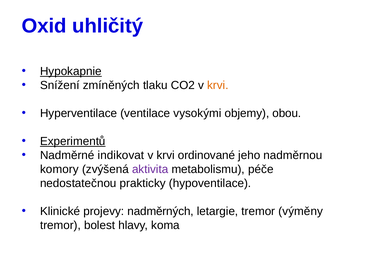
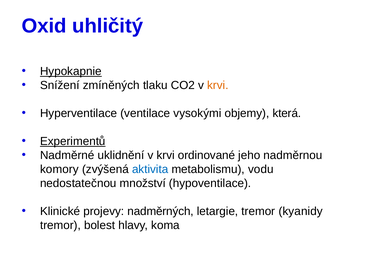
obou: obou -> která
indikovat: indikovat -> uklidnění
aktivita colour: purple -> blue
péče: péče -> vodu
prakticky: prakticky -> množství
výměny: výměny -> kyanidy
